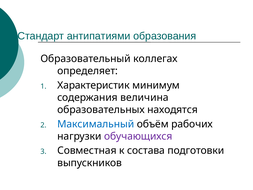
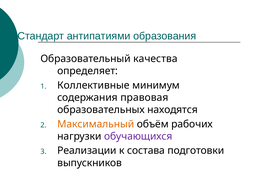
коллегах: коллегах -> качества
Характеристик: Характеристик -> Коллективные
величина: величина -> правовая
Максимальный colour: blue -> orange
Совместная: Совместная -> Реализации
